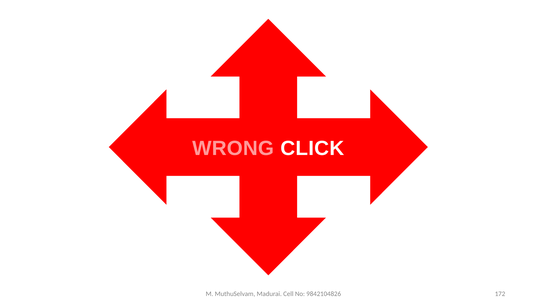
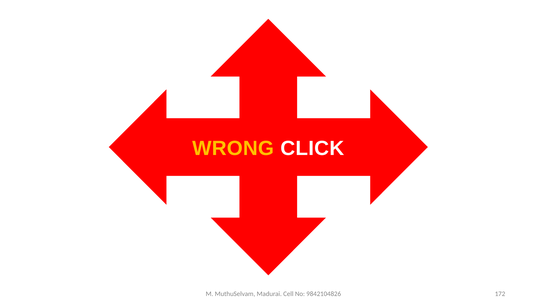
WRONG colour: pink -> yellow
